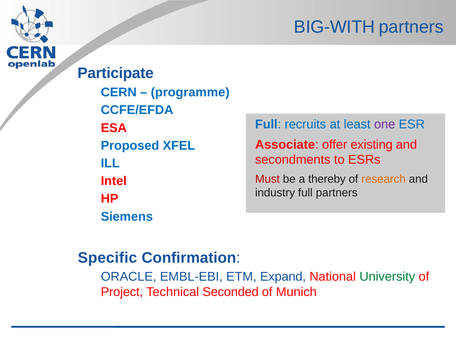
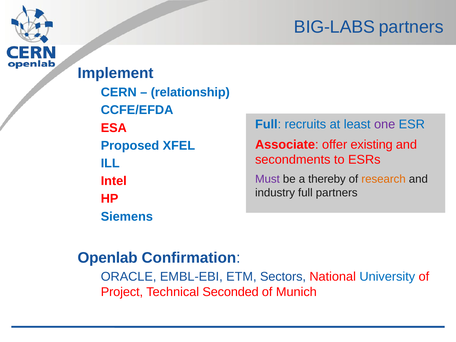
BIG-WITH: BIG-WITH -> BIG-LABS
Participate: Participate -> Implement
programme: programme -> relationship
Must colour: red -> purple
Specific: Specific -> Openlab
Expand: Expand -> Sectors
University colour: green -> blue
